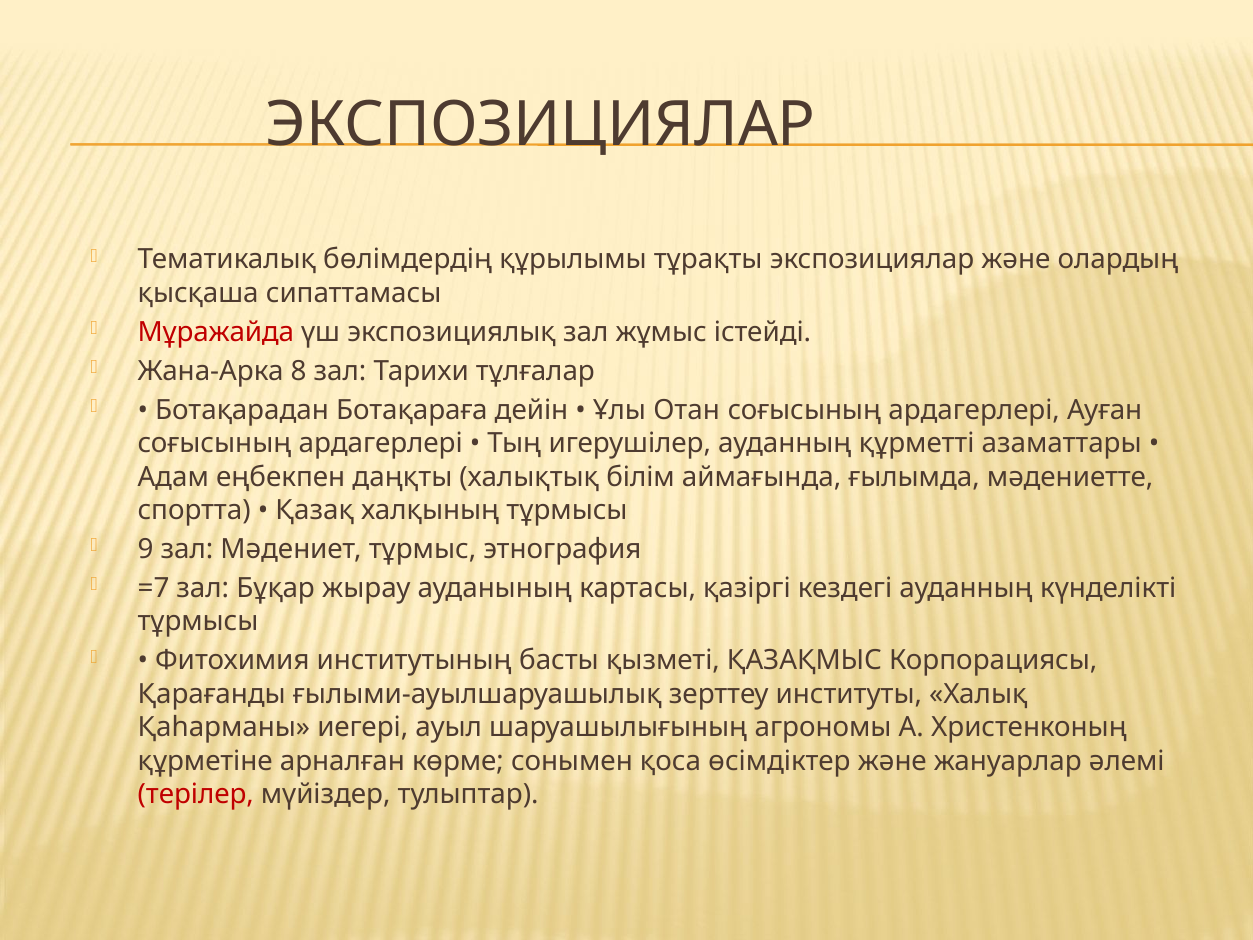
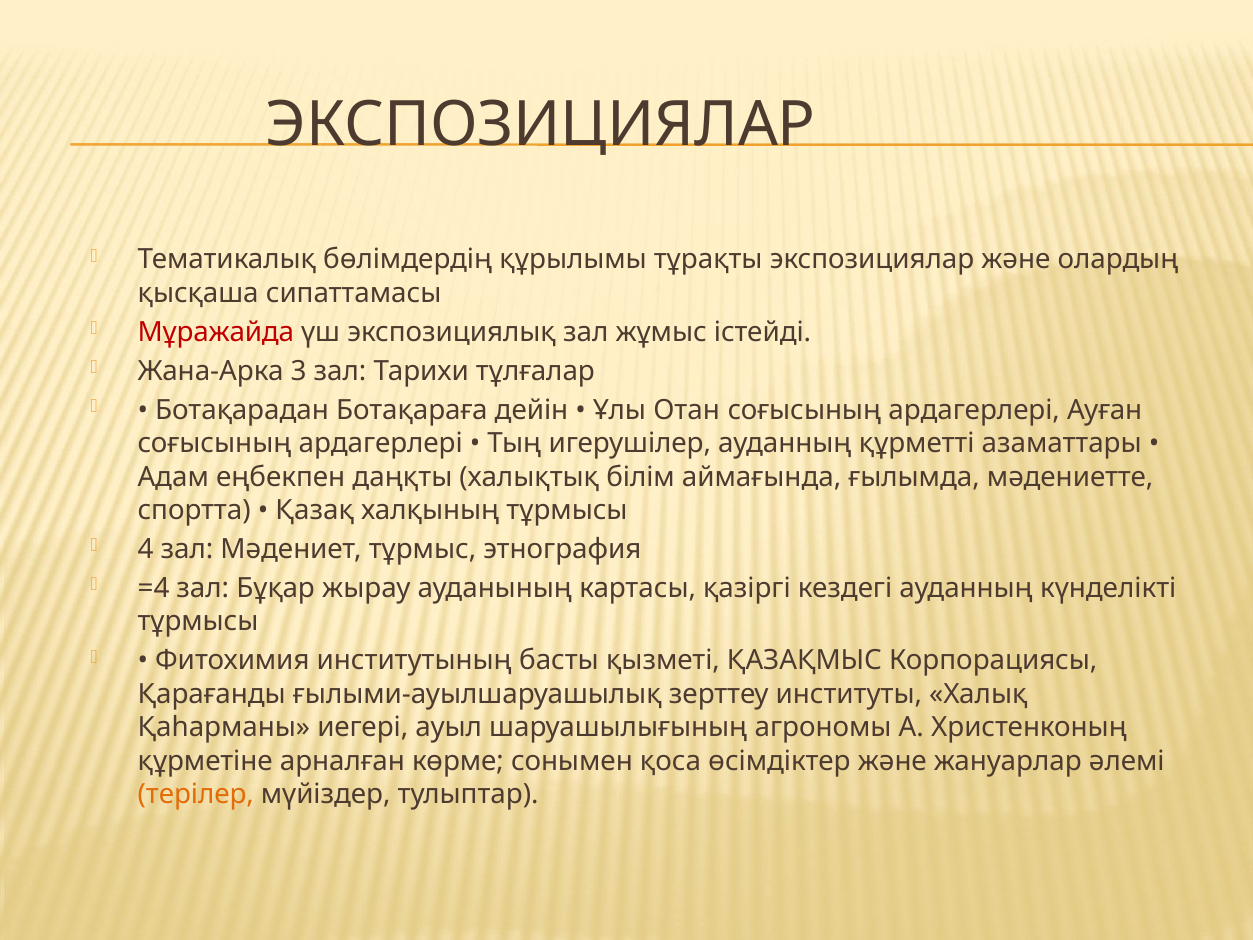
8: 8 -> 3
9: 9 -> 4
=7: =7 -> =4
терілер colour: red -> orange
